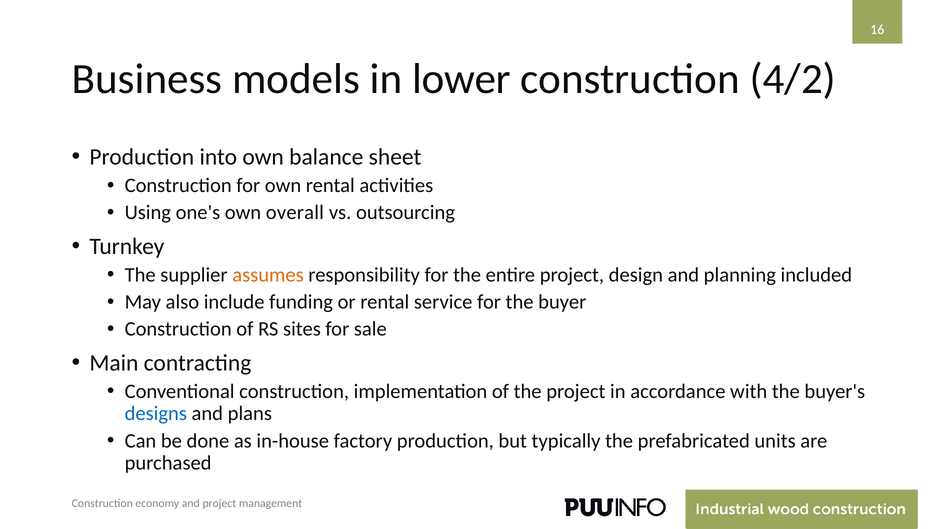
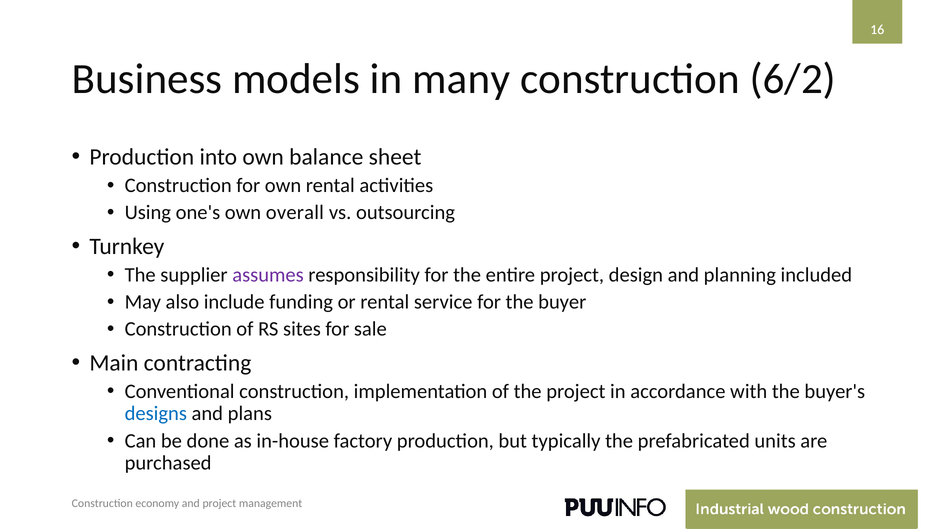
lower: lower -> many
4/2: 4/2 -> 6/2
assumes colour: orange -> purple
